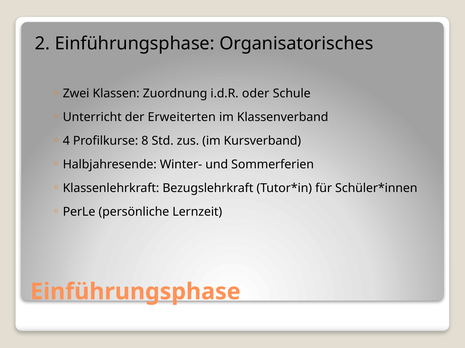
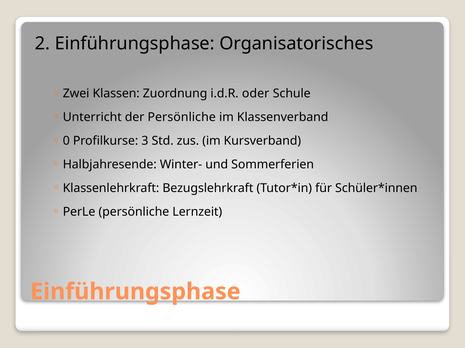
der Erweiterten: Erweiterten -> Persönliche
4: 4 -> 0
8: 8 -> 3
